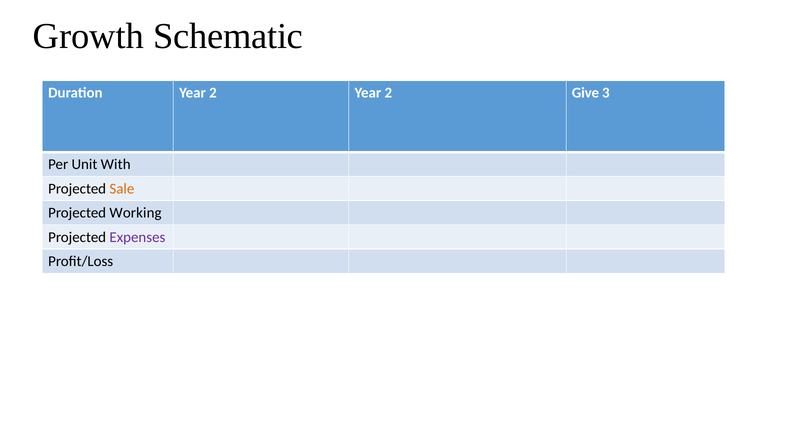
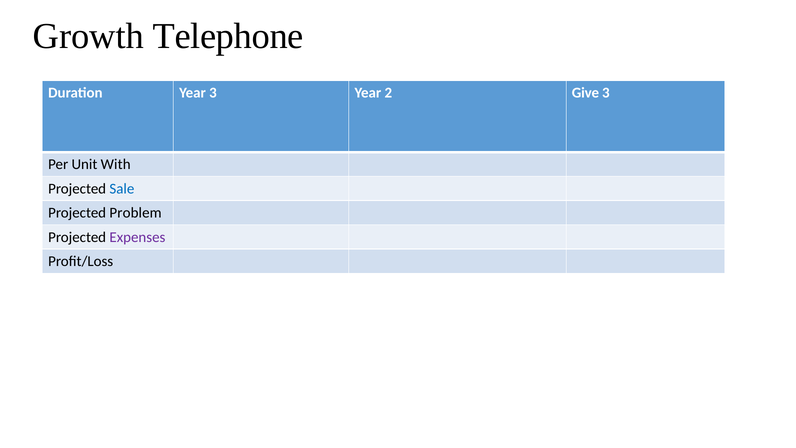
Schematic: Schematic -> Telephone
Duration Year 2: 2 -> 3
Sale colour: orange -> blue
Working: Working -> Problem
